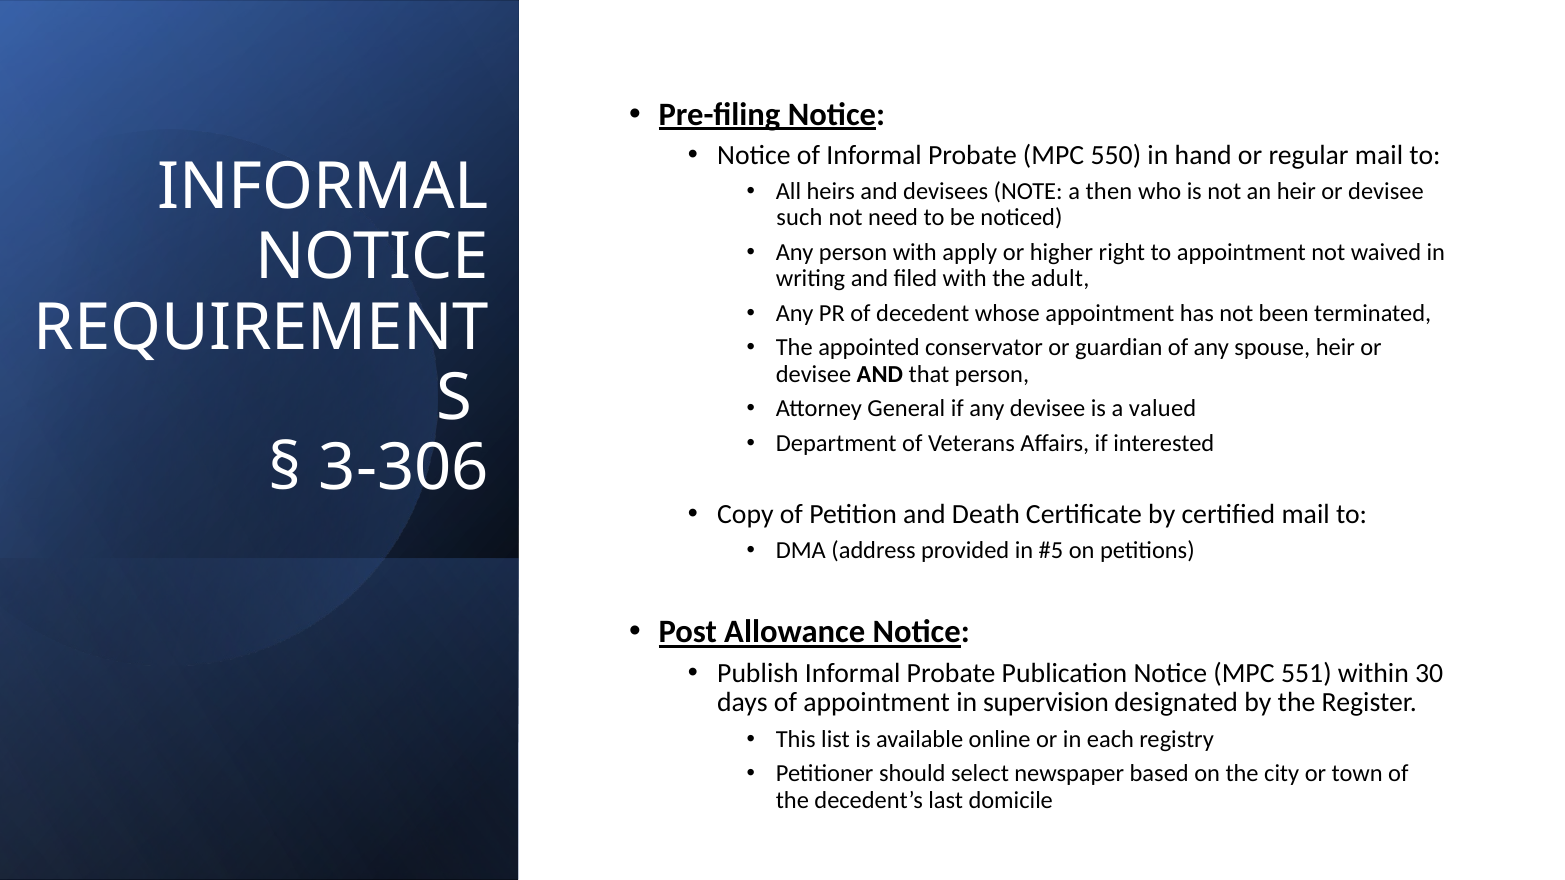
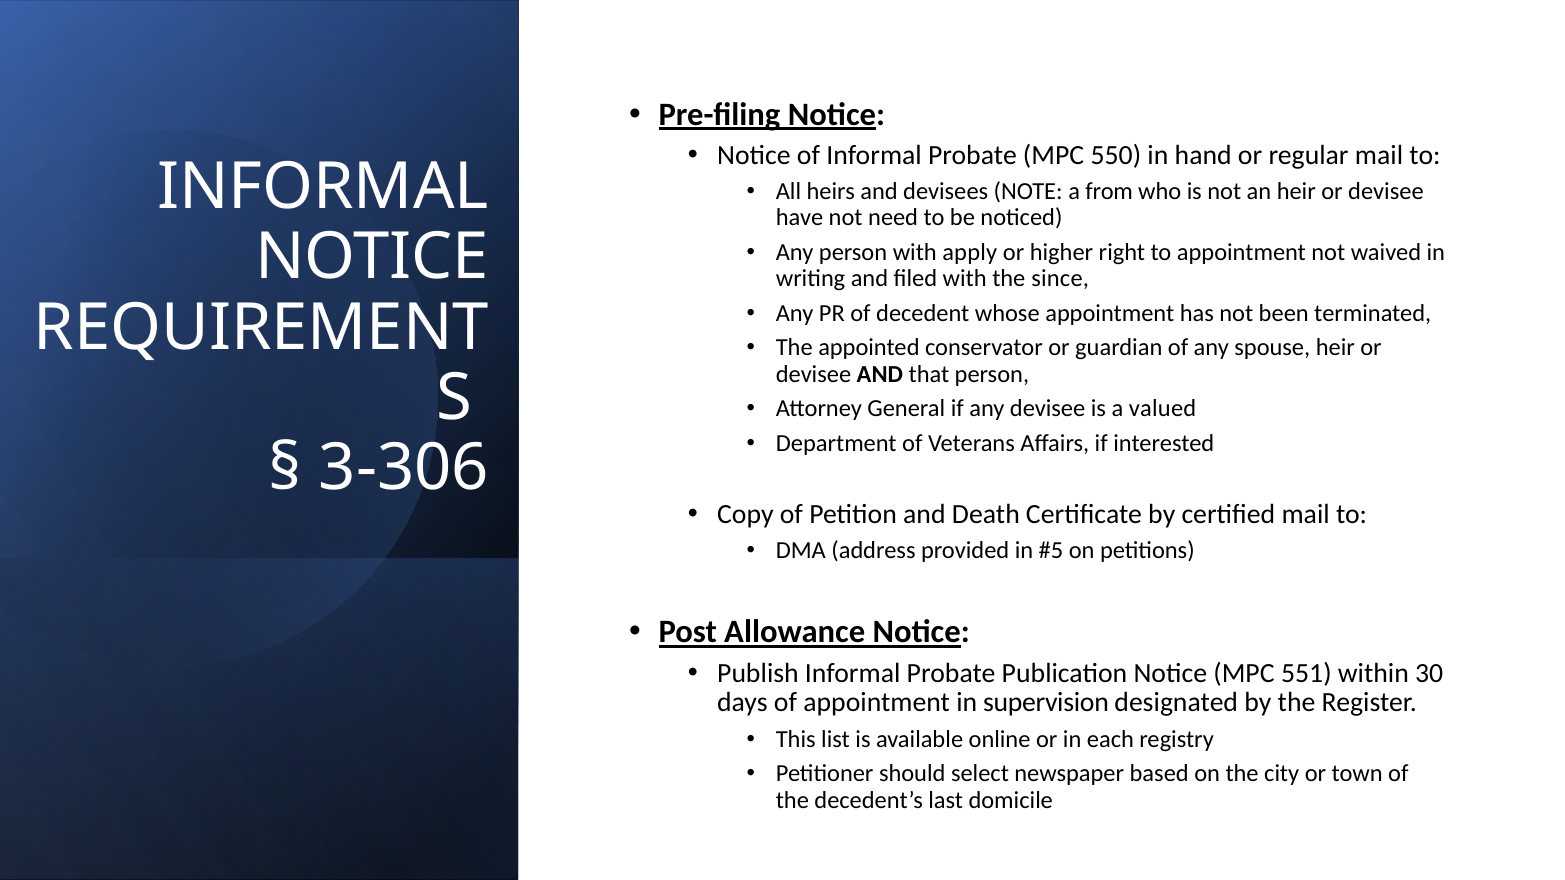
then: then -> from
such: such -> have
adult: adult -> since
